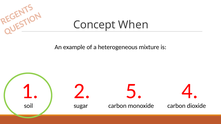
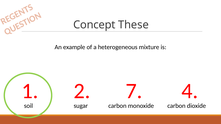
When: When -> These
5: 5 -> 7
